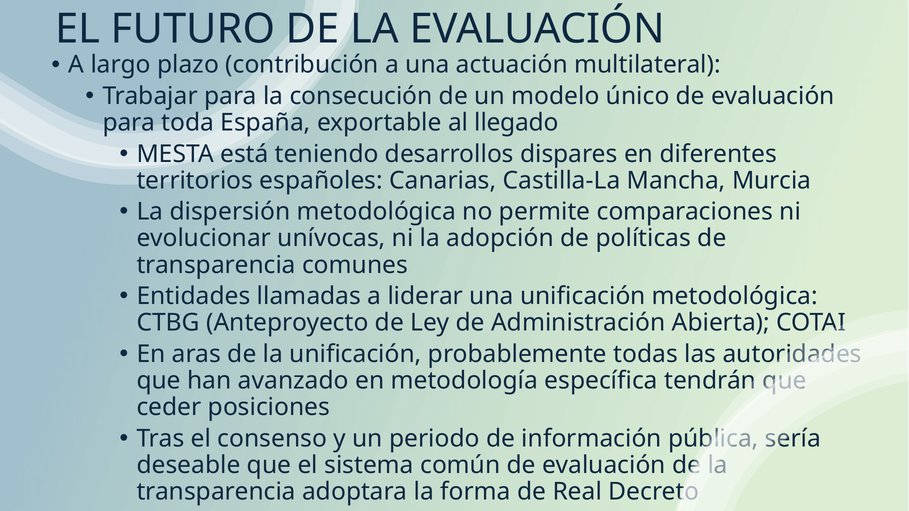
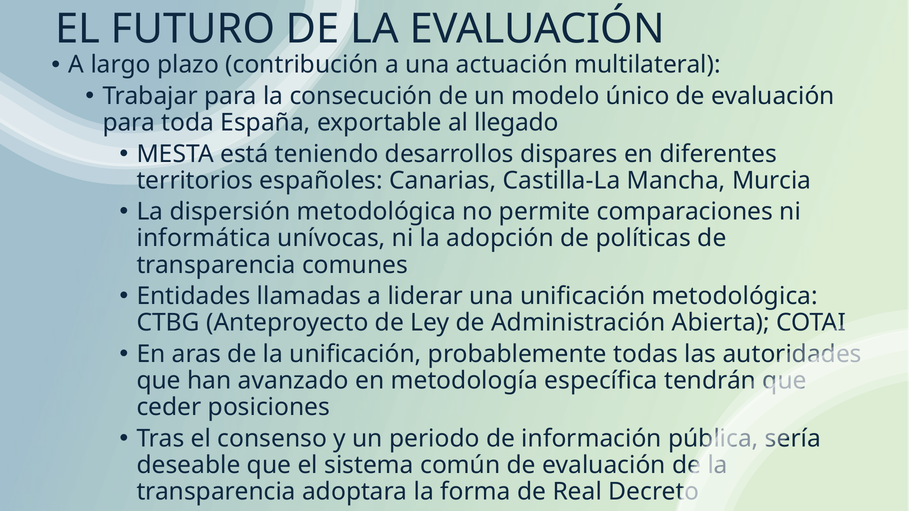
evolucionar: evolucionar -> informática
